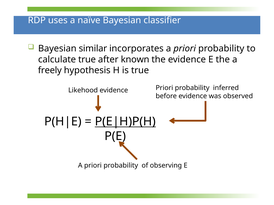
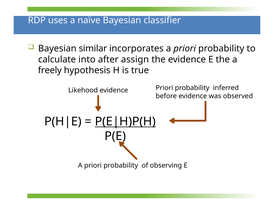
calculate true: true -> into
known: known -> assign
